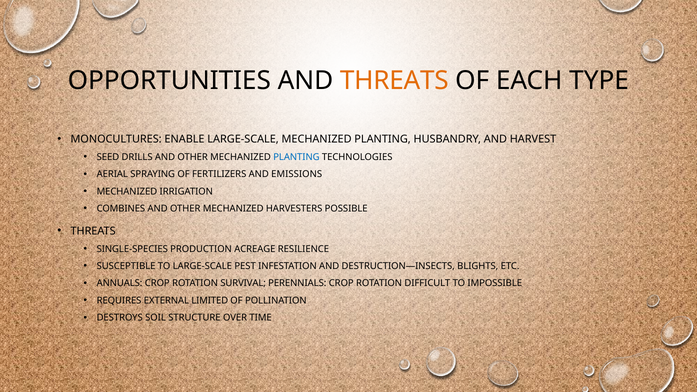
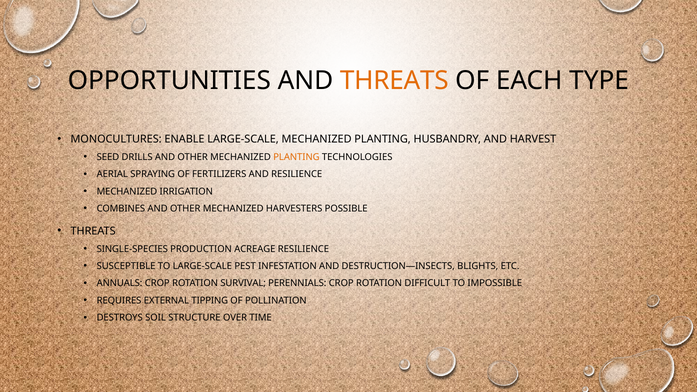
PLANTING at (296, 157) colour: blue -> orange
AND EMISSIONS: EMISSIONS -> RESILIENCE
LIMITED: LIMITED -> TIPPING
